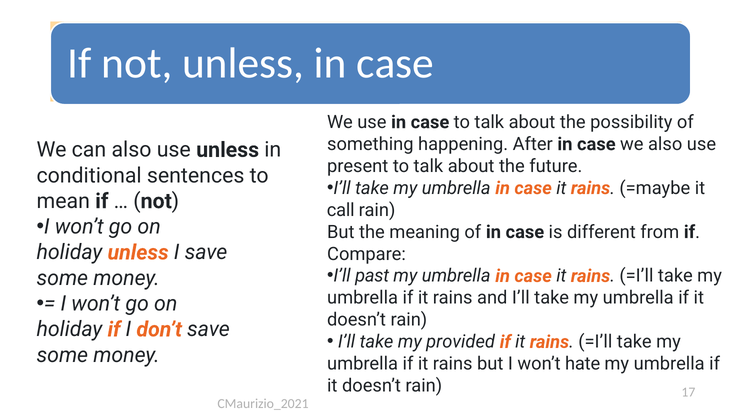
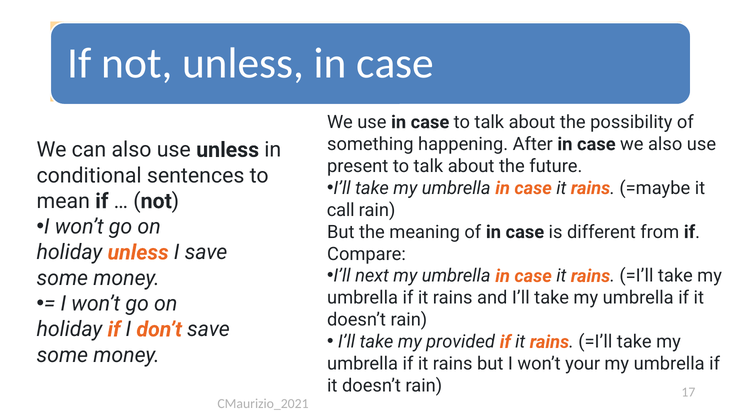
past: past -> next
hate: hate -> your
